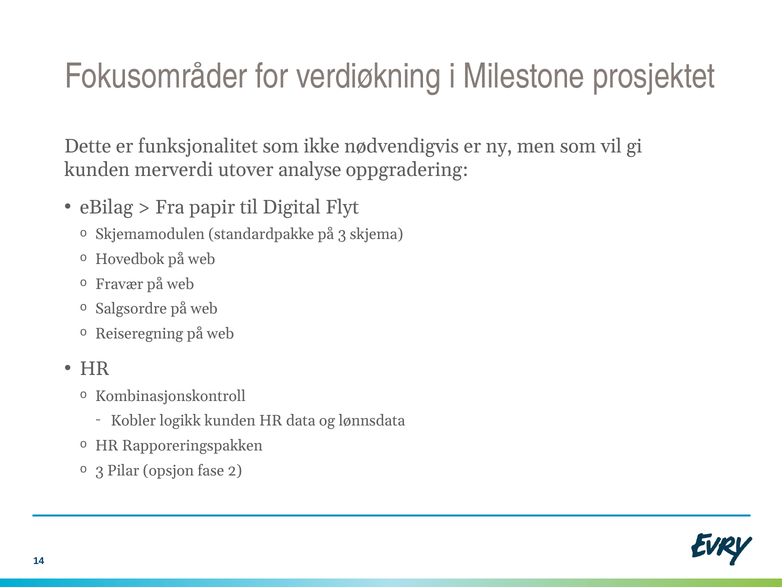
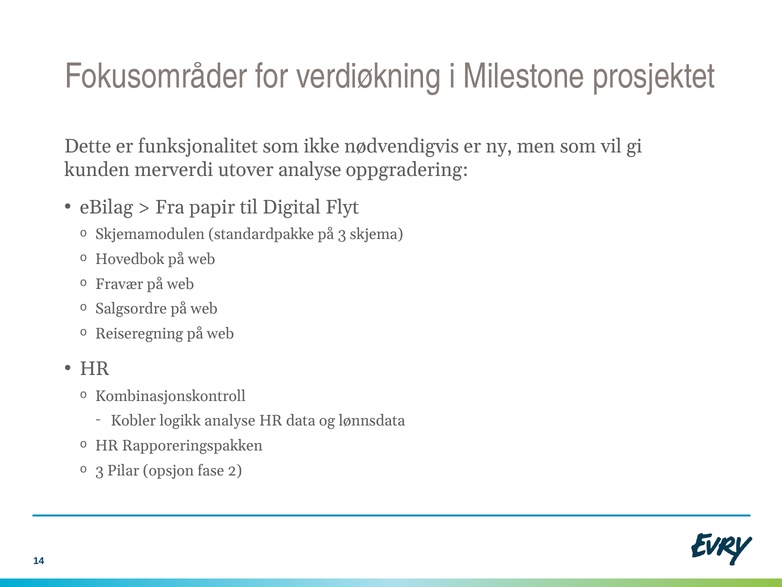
logikk kunden: kunden -> analyse
